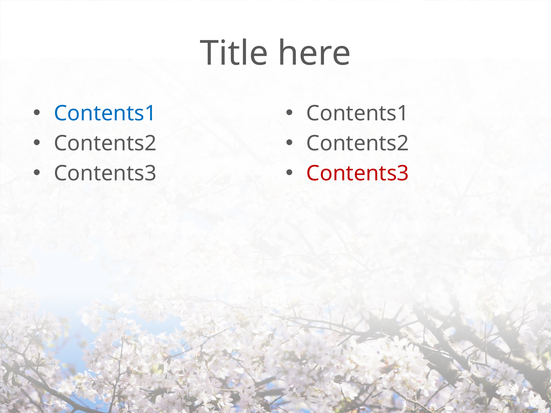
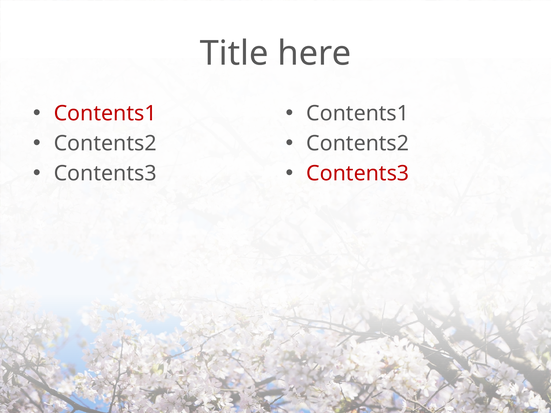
Contents1 at (105, 114) colour: blue -> red
